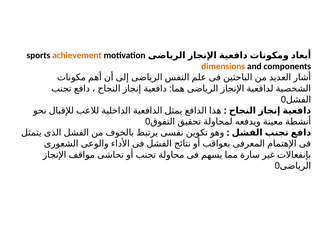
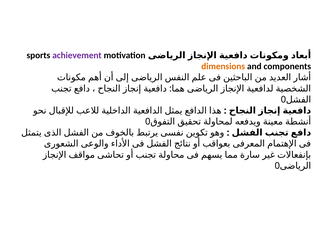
achievement colour: orange -> purple
